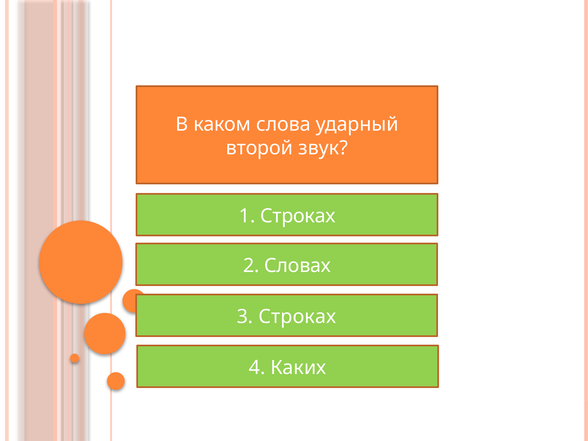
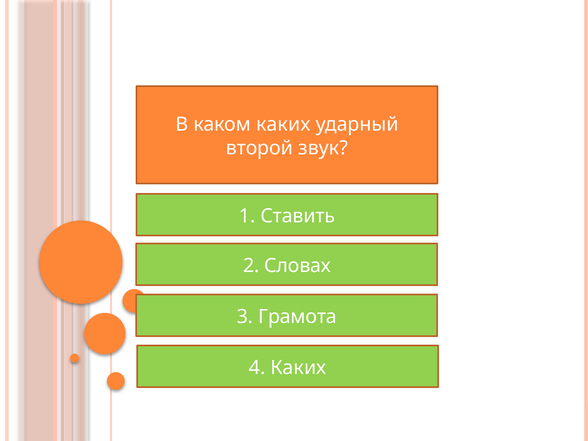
каком слова: слова -> каких
1 Строках: Строках -> Ставить
3 Строках: Строках -> Грамота
